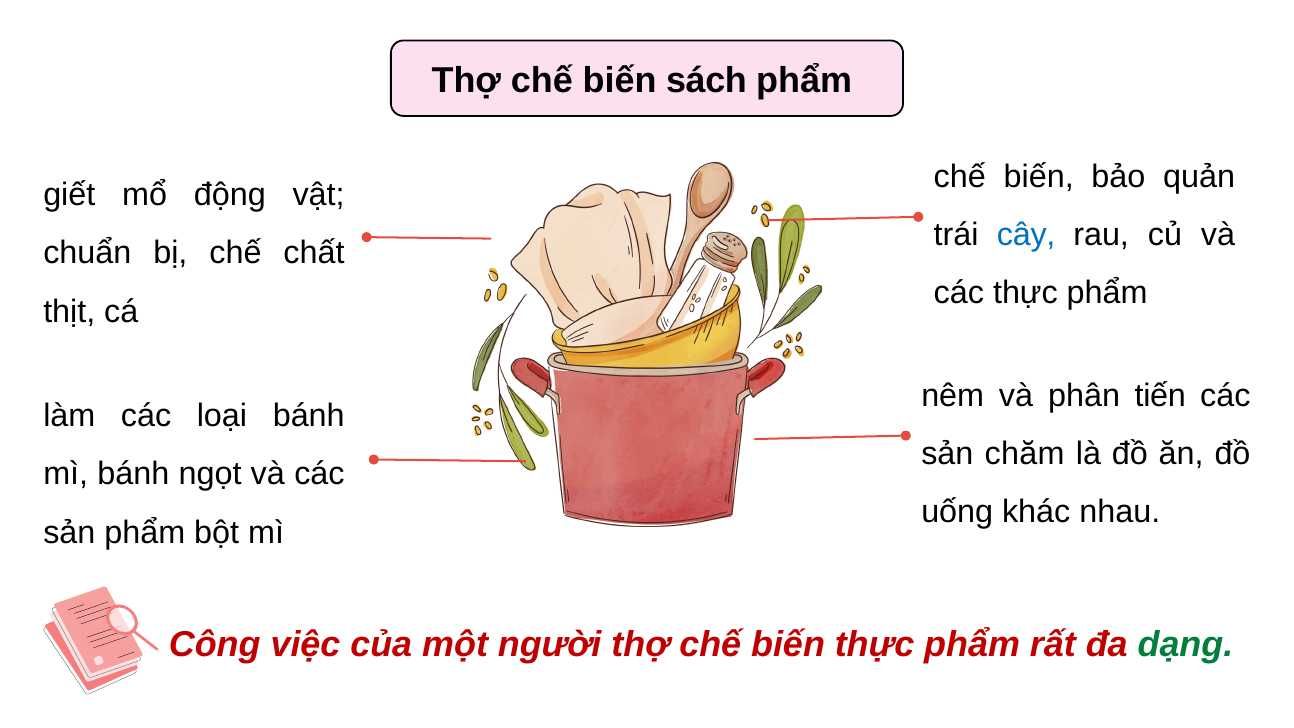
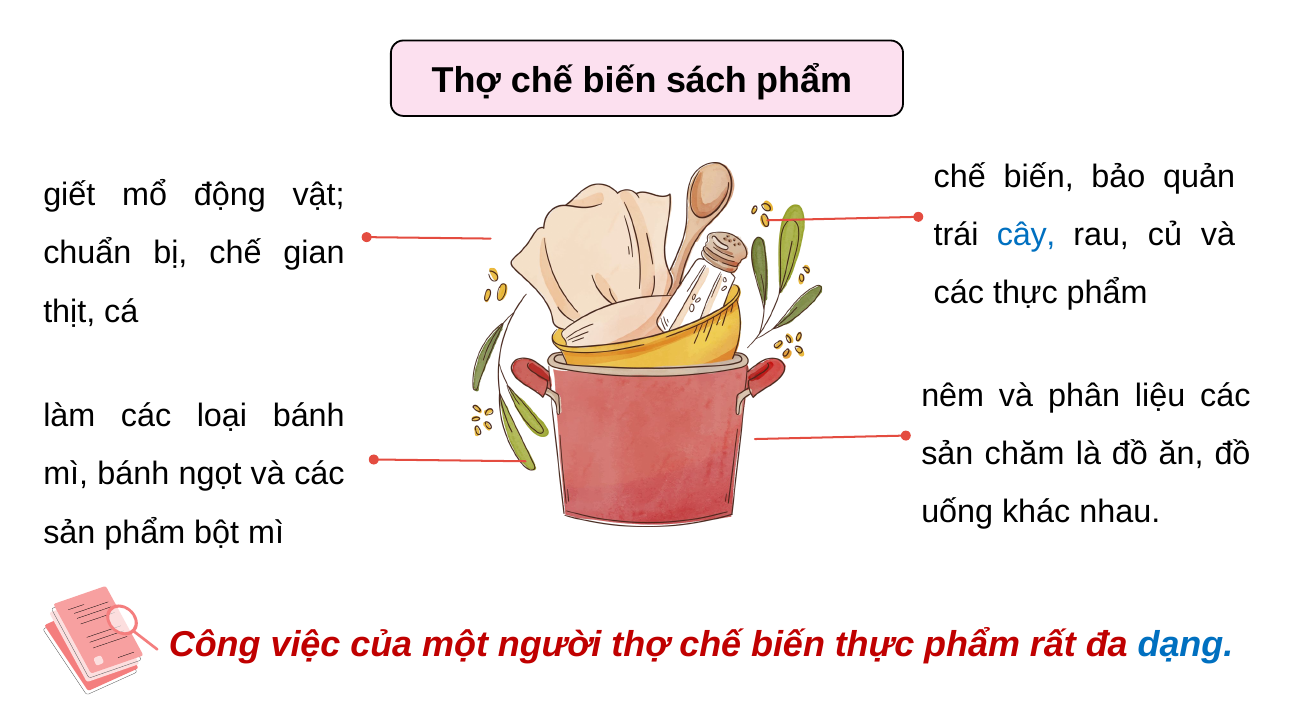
chất: chất -> gian
tiến: tiến -> liệu
dạng colour: green -> blue
